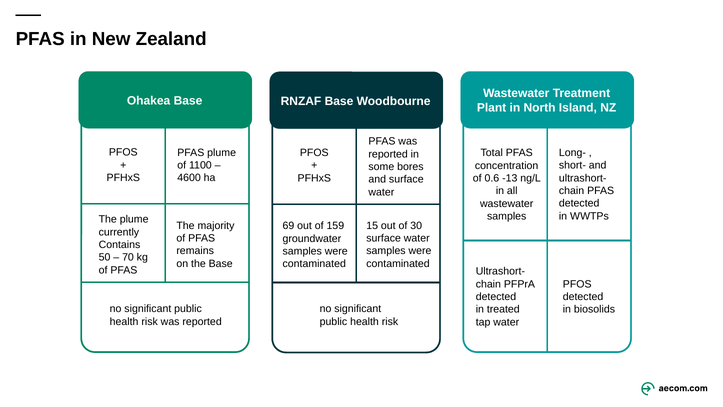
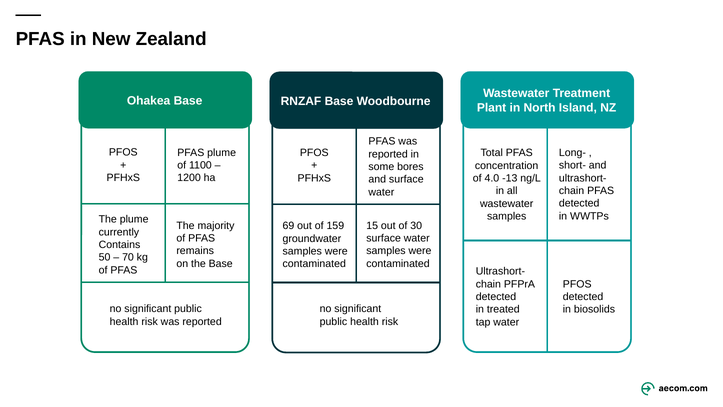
4600: 4600 -> 1200
0.6: 0.6 -> 4.0
